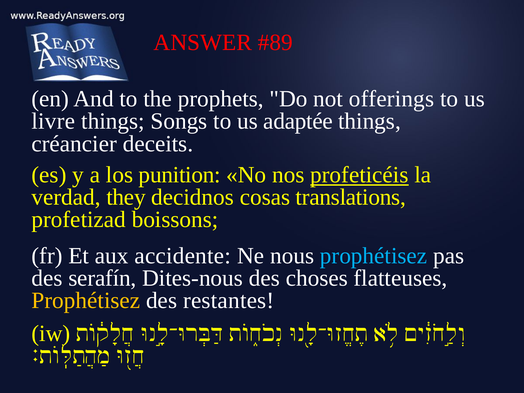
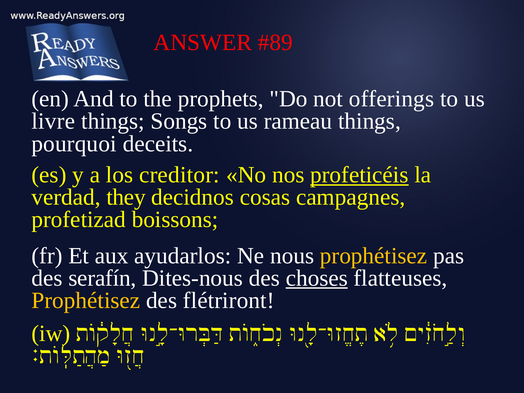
adaptée: adaptée -> rameau
créancier: créancier -> pourquoi
punition: punition -> creditor
translations: translations -> campagnes
accidente: accidente -> ayudarlos
prophétisez at (374, 256) colour: light blue -> yellow
choses underline: none -> present
restantes: restantes -> flétriront
